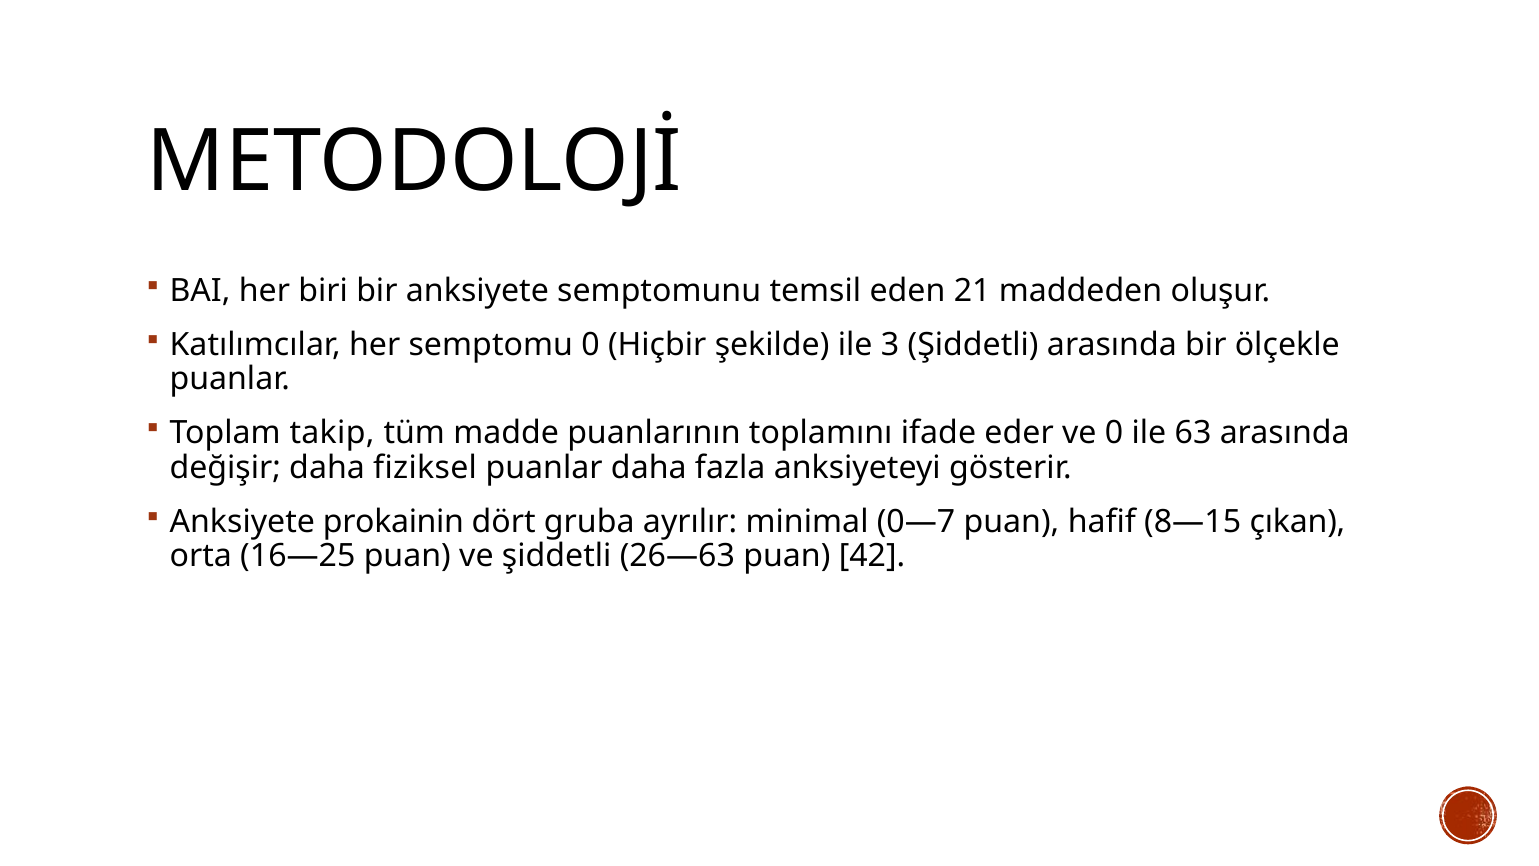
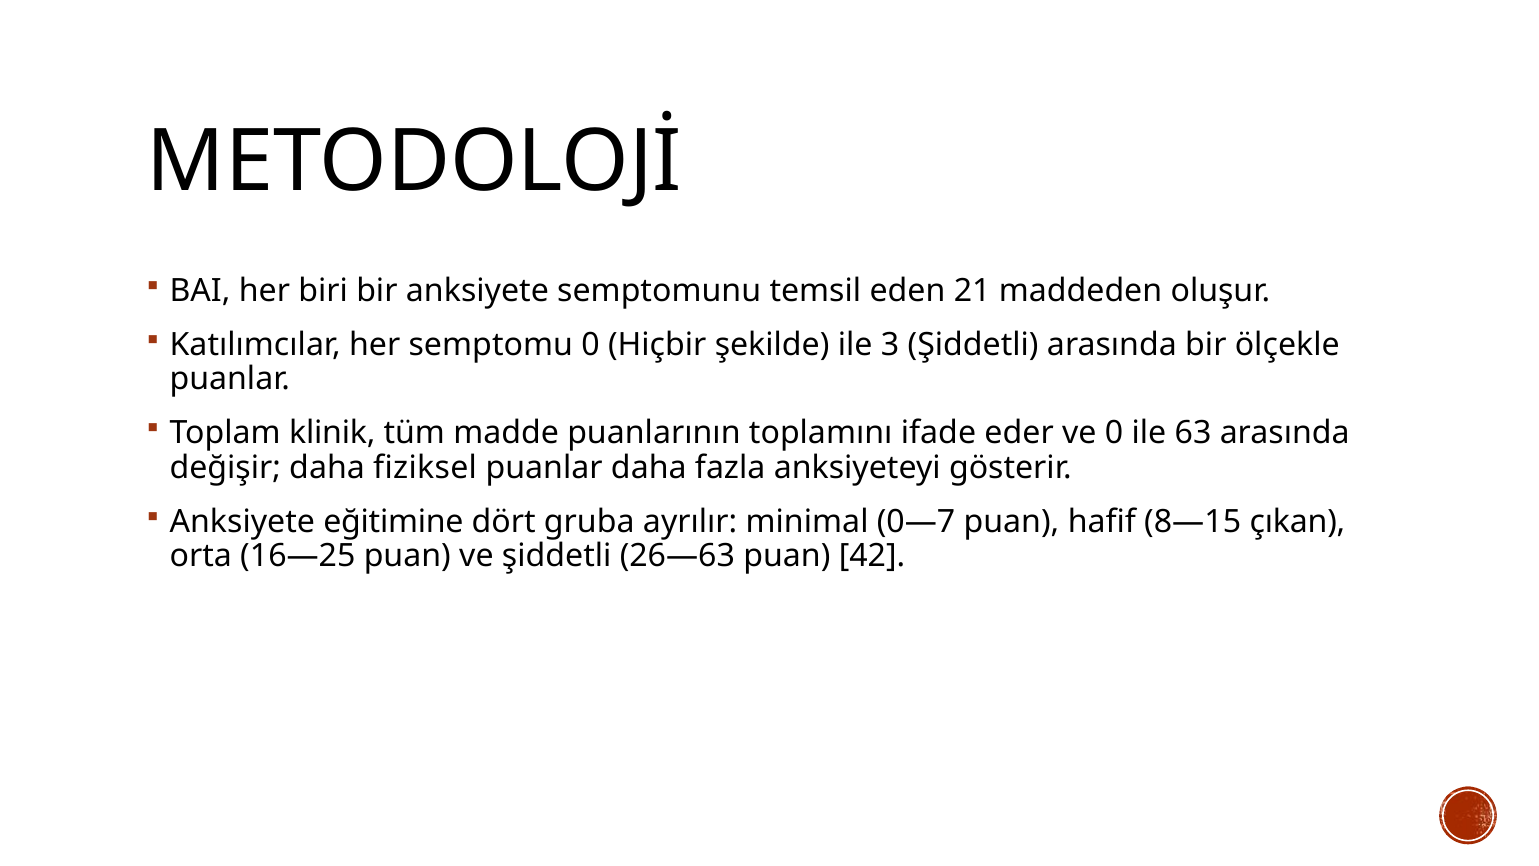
takip: takip -> klinik
prokainin: prokainin -> eğitimine
